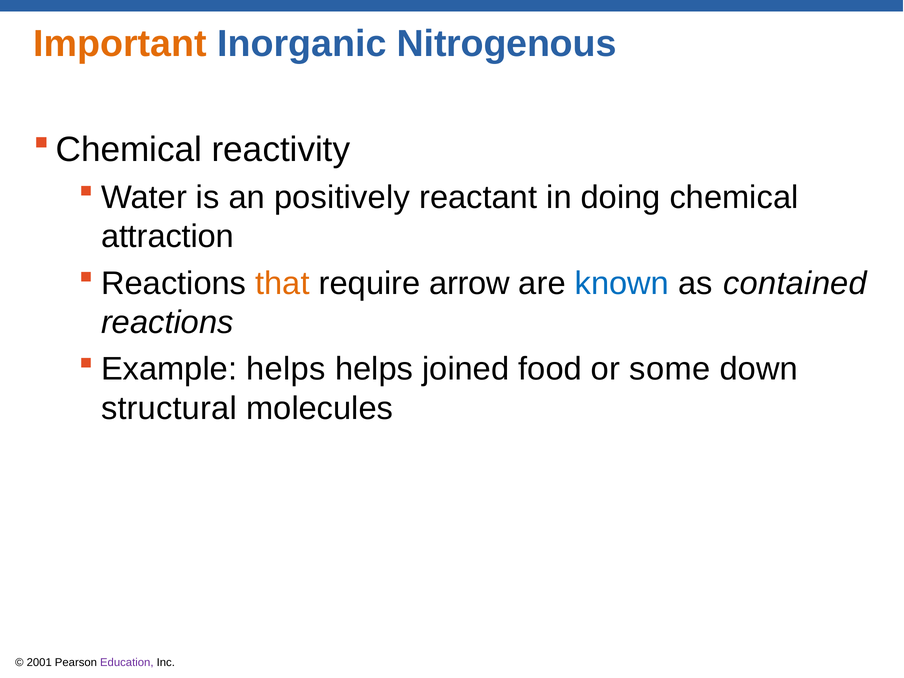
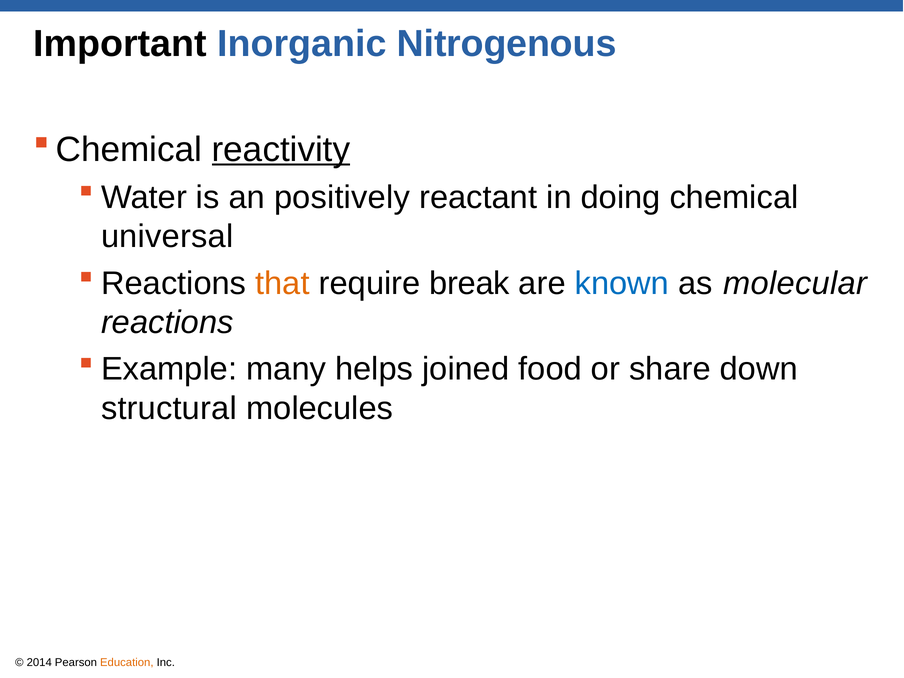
Important colour: orange -> black
reactivity underline: none -> present
attraction: attraction -> universal
arrow: arrow -> break
contained: contained -> molecular
helps at (286, 369): helps -> many
some: some -> share
2001: 2001 -> 2014
Education colour: purple -> orange
